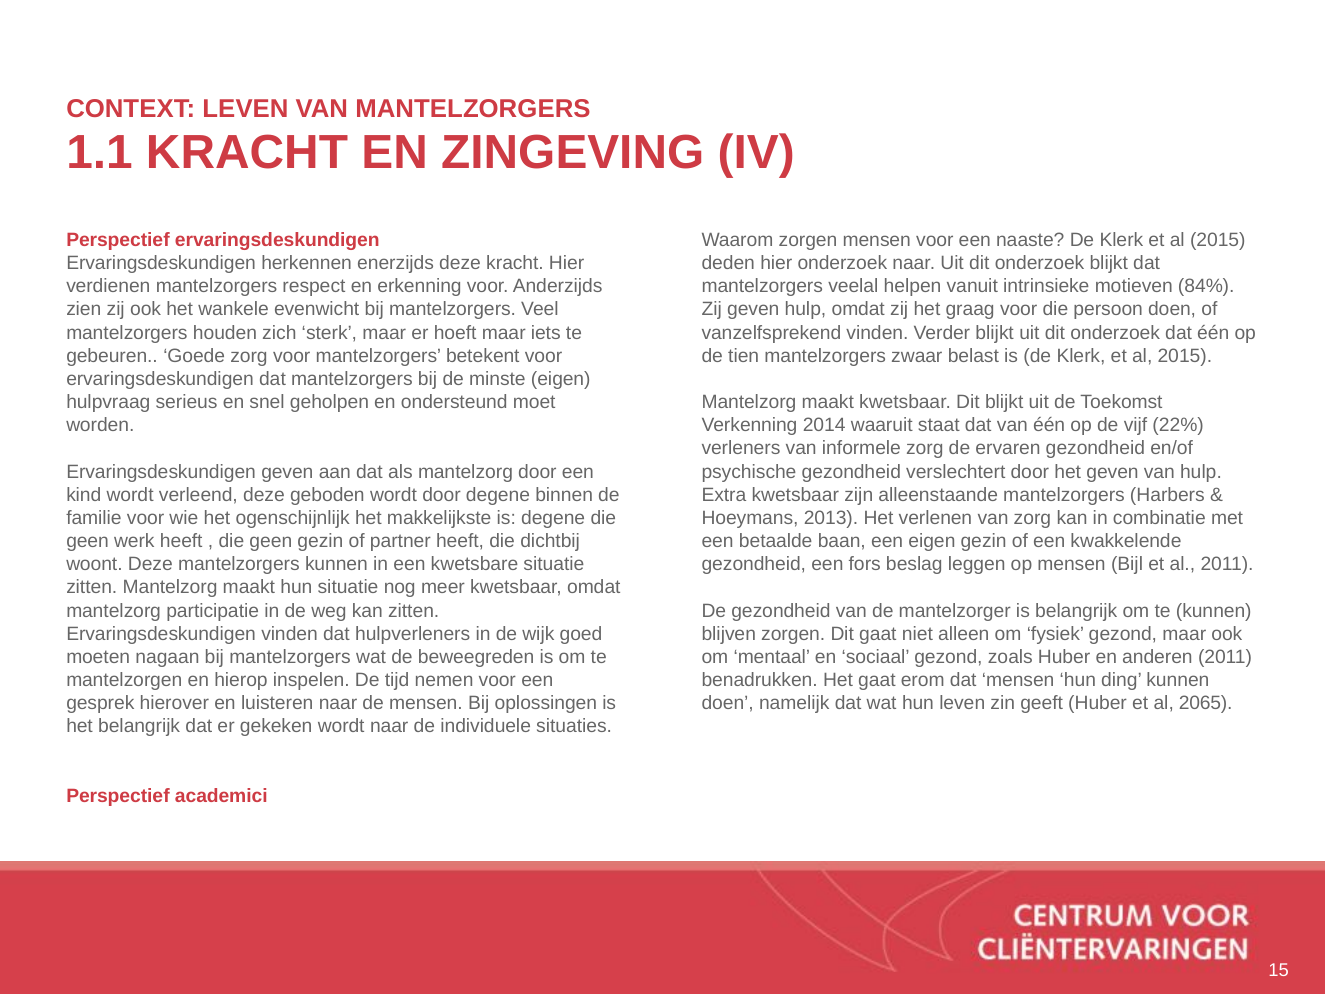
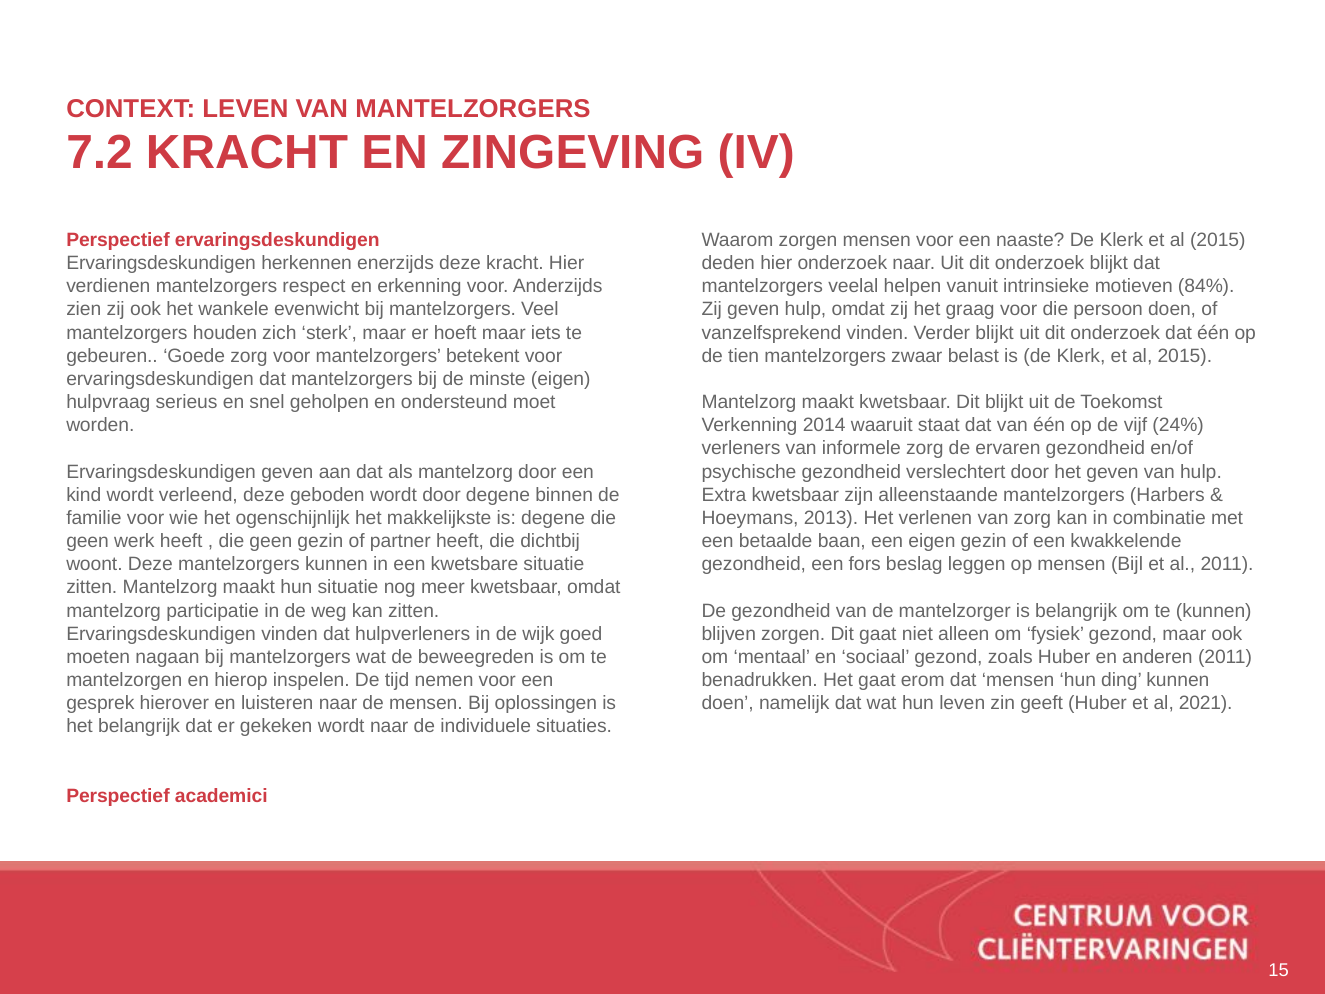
1.1: 1.1 -> 7.2
22%: 22% -> 24%
2065: 2065 -> 2021
